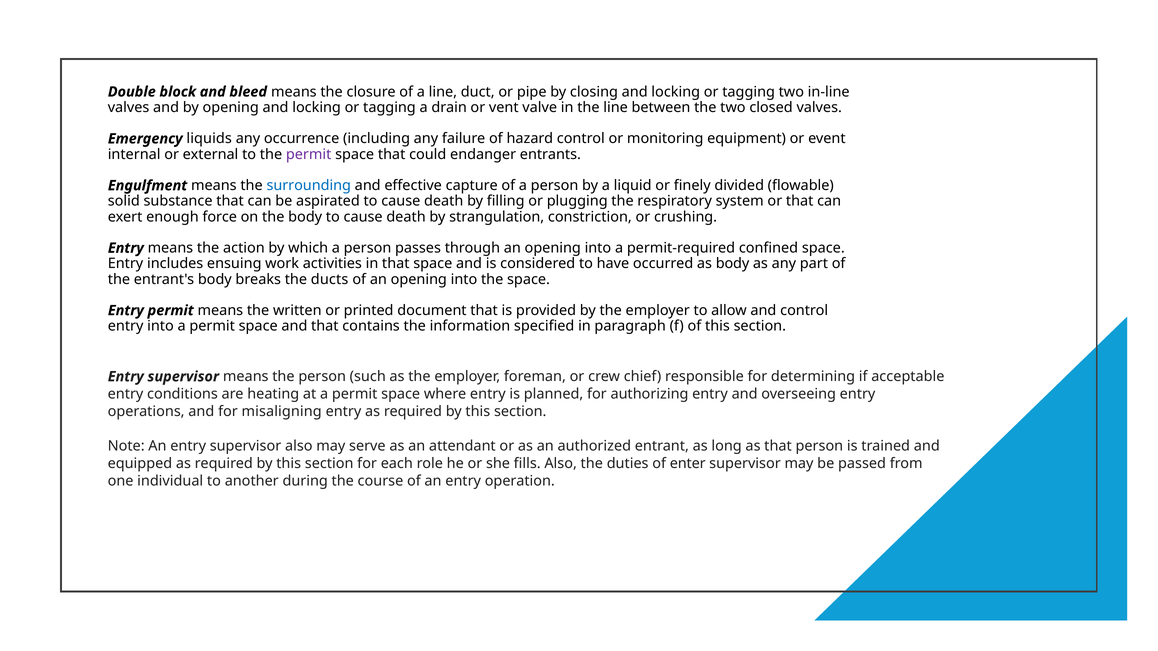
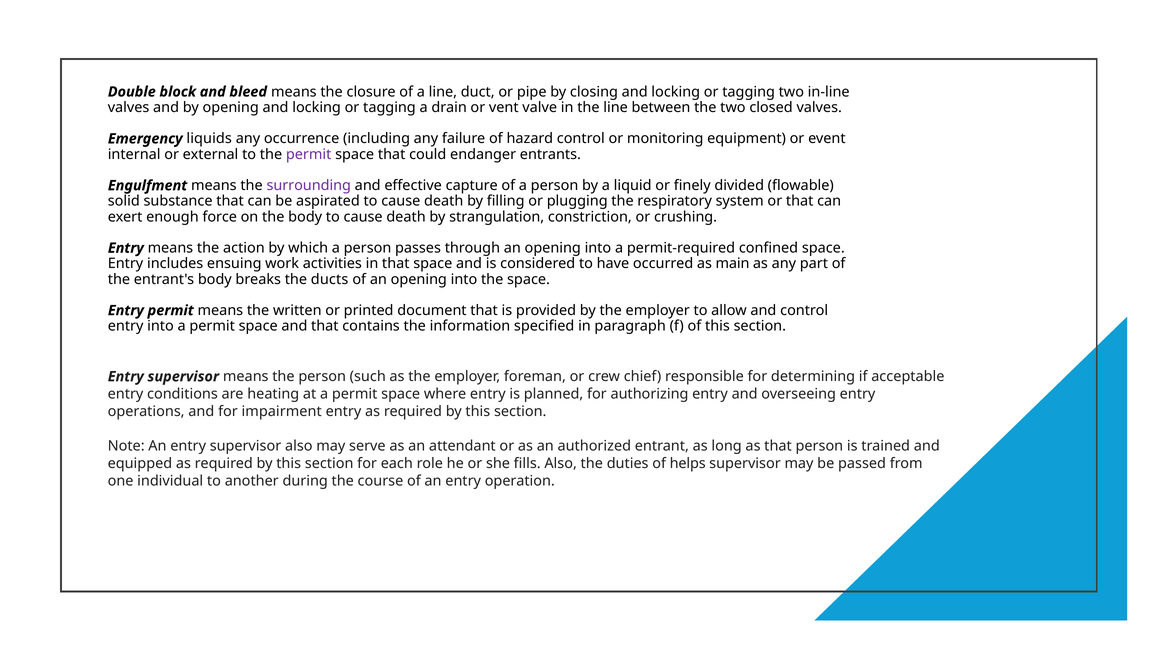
surrounding colour: blue -> purple
as body: body -> main
misaligning: misaligning -> impairment
enter: enter -> helps
